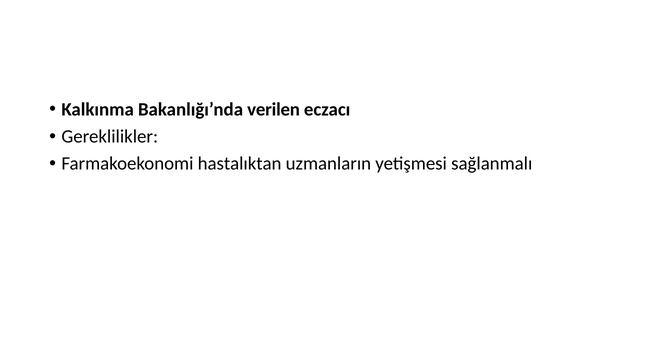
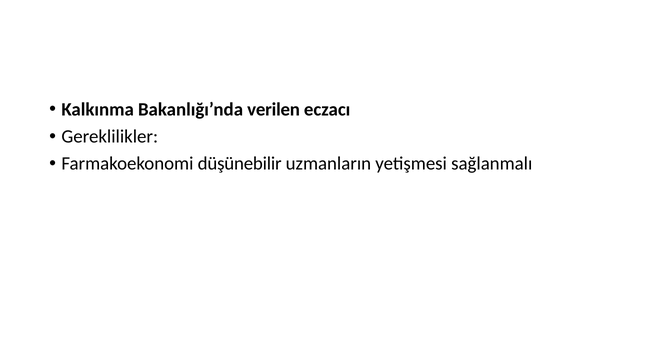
hastalıktan: hastalıktan -> düşünebilir
